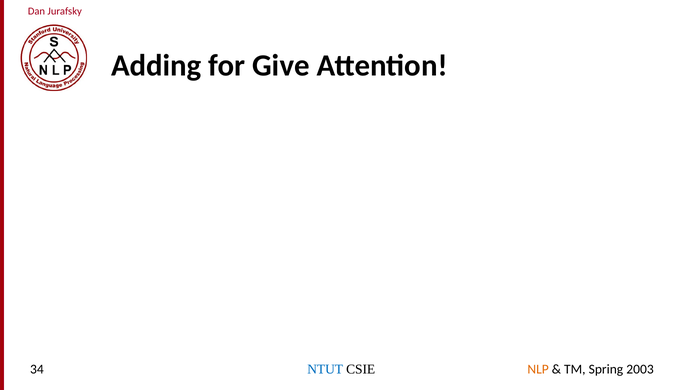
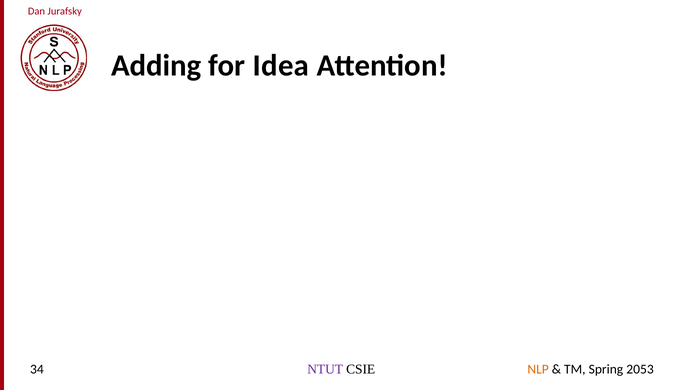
Give: Give -> Idea
NTUT colour: blue -> purple
2003: 2003 -> 2053
